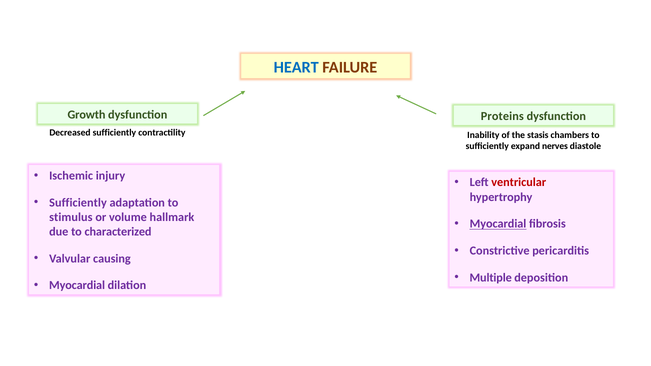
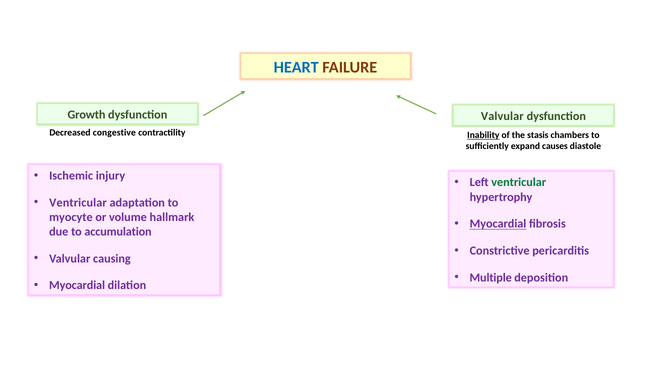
dysfunction Proteins: Proteins -> Valvular
Decreased sufficiently: sufficiently -> congestive
Inability underline: none -> present
nerves: nerves -> causes
ventricular at (519, 183) colour: red -> green
Sufficiently at (78, 203): Sufficiently -> Ventricular
stimulus: stimulus -> myocyte
characterized: characterized -> accumulation
